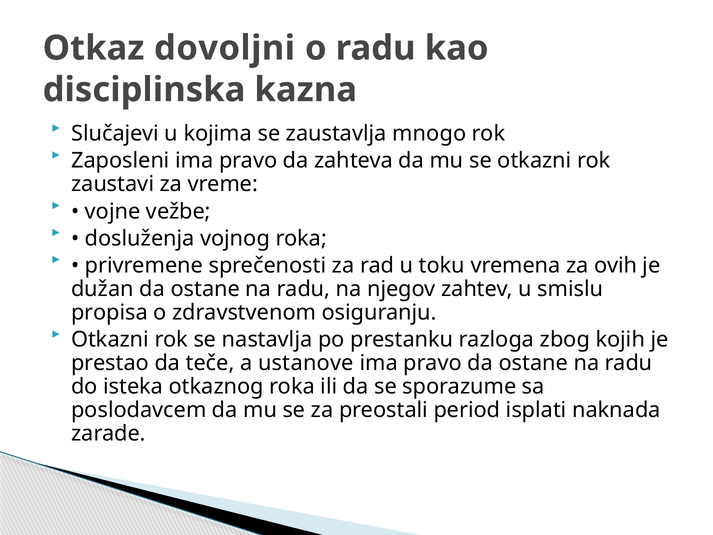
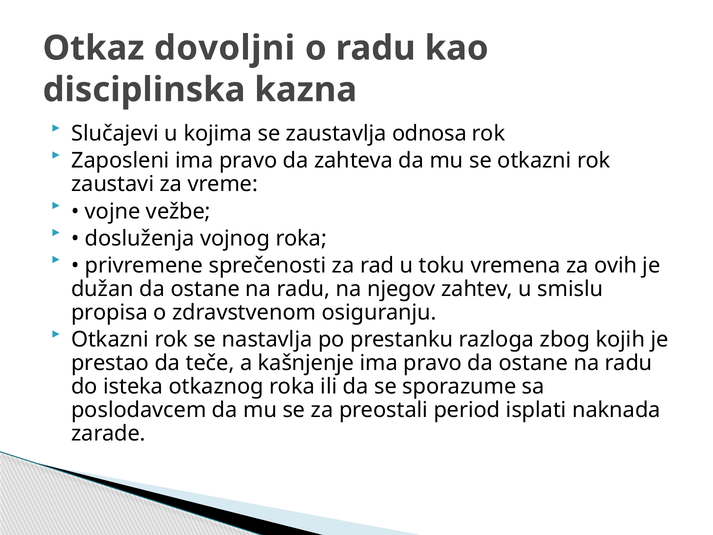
mnogo: mnogo -> odnosa
ustanove: ustanove -> kašnjenje
